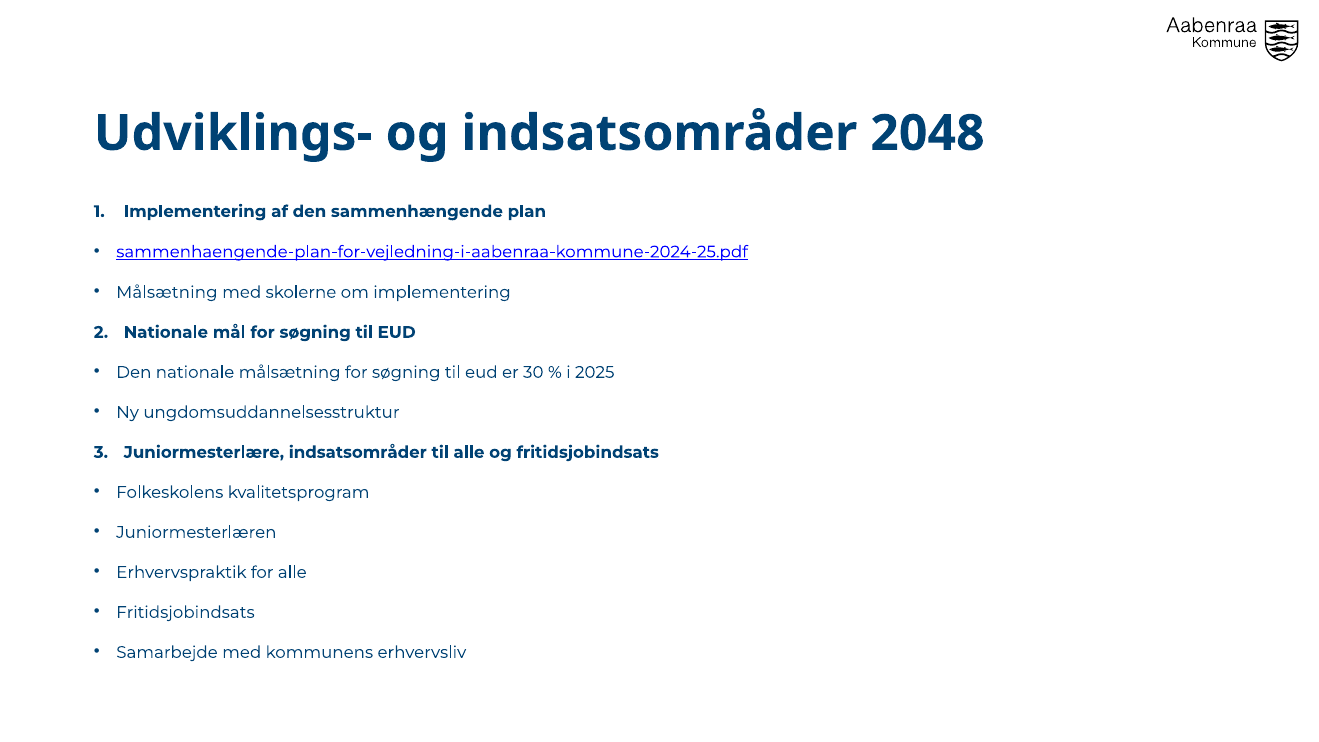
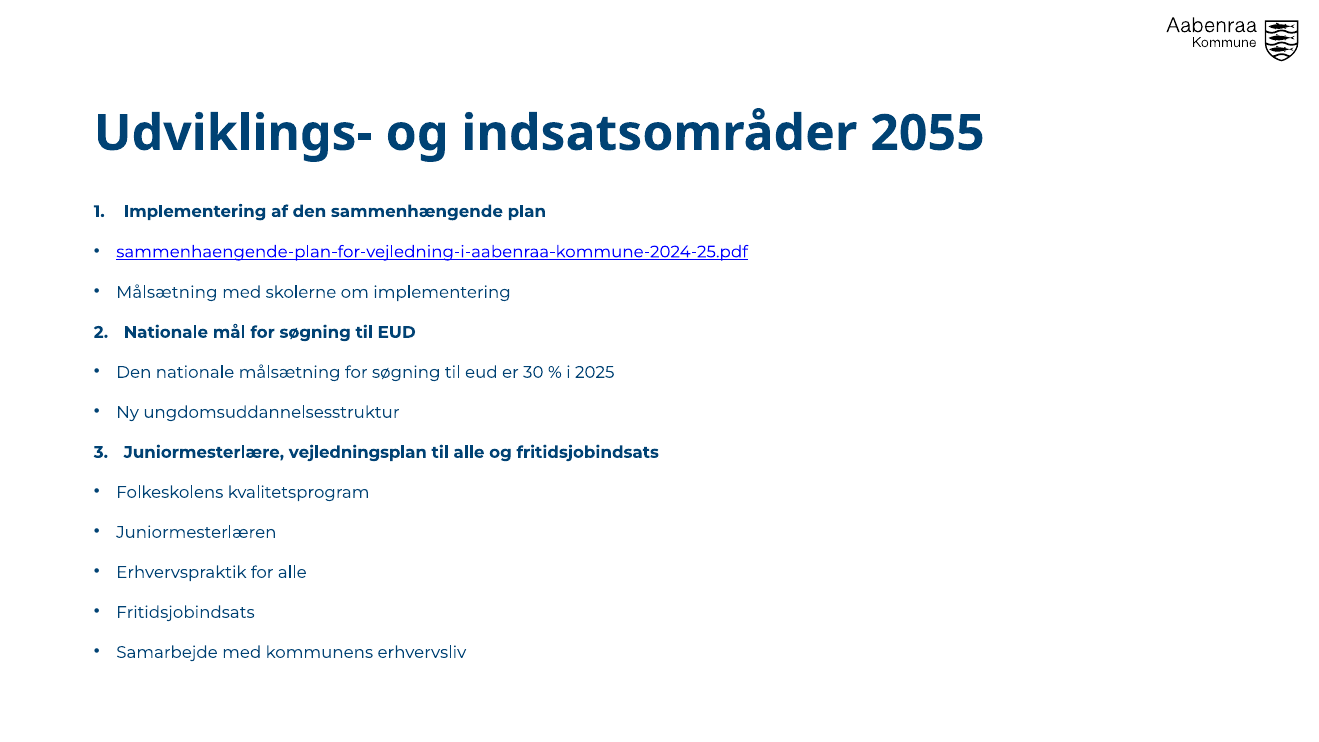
2048: 2048 -> 2055
Juniormesterlære indsatsområder: indsatsområder -> vejledningsplan
